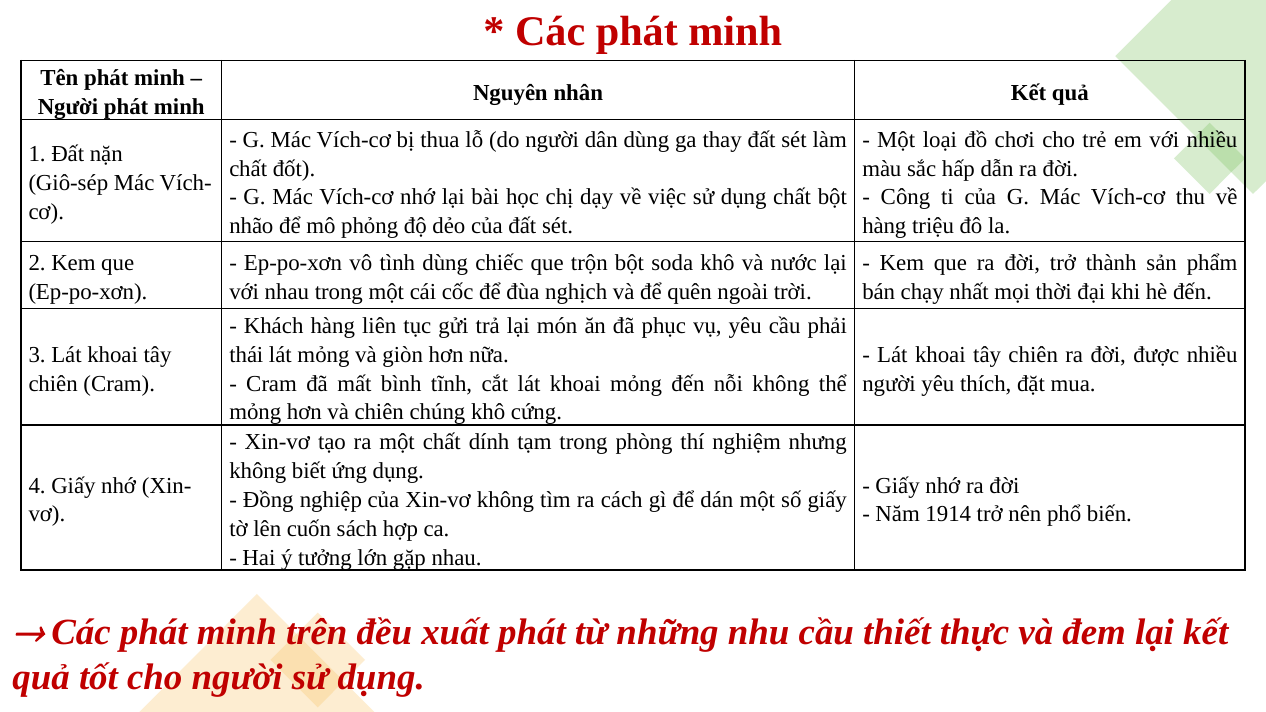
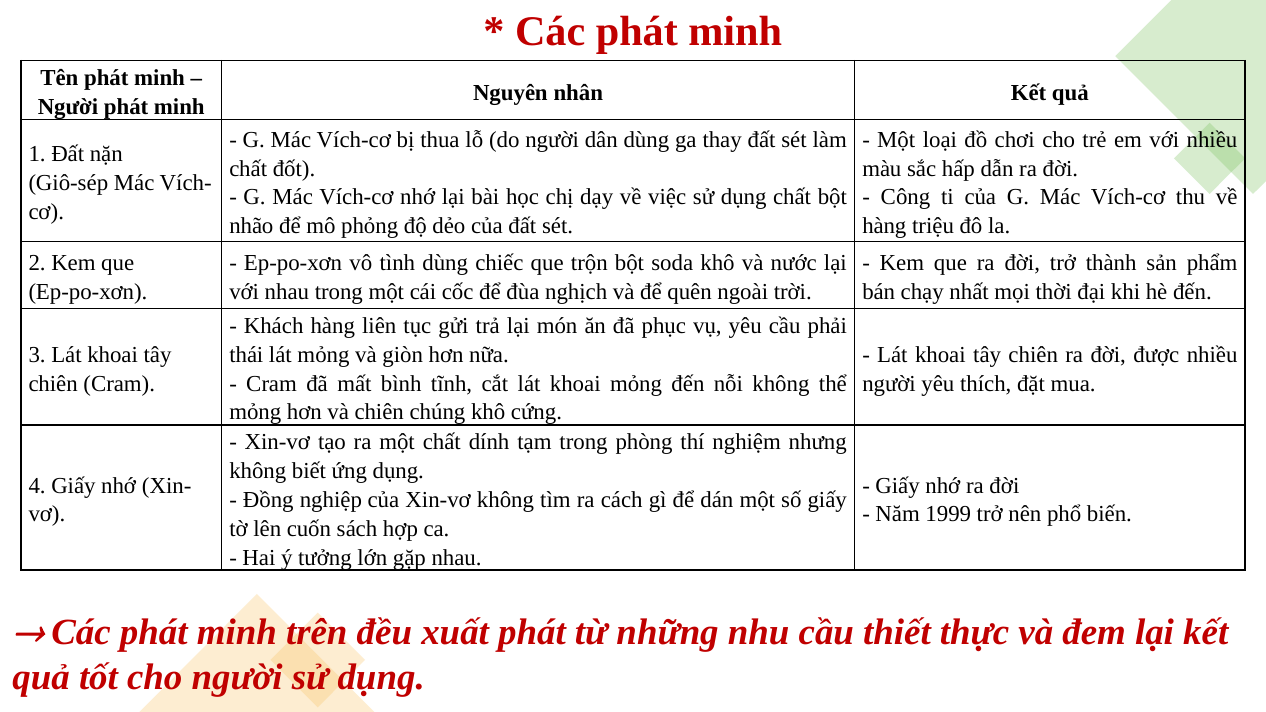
1914: 1914 -> 1999
